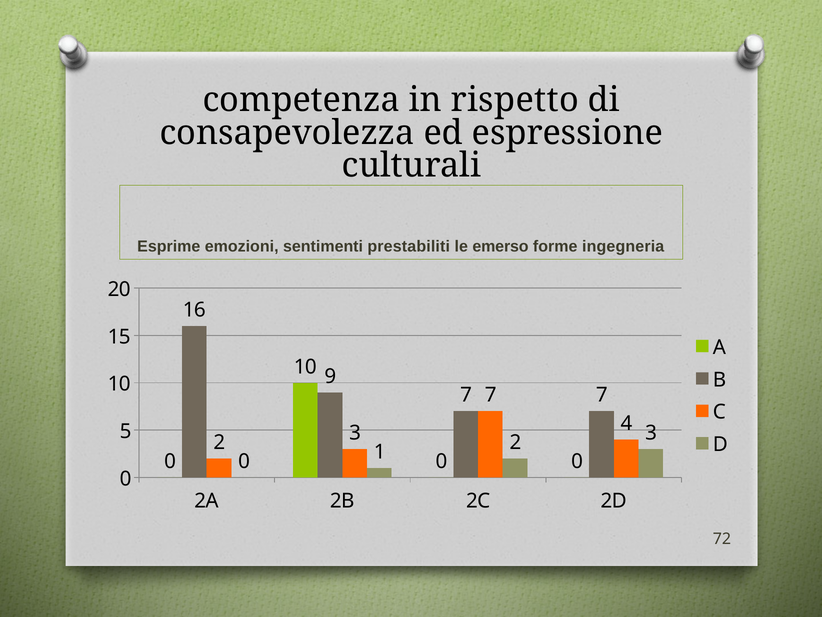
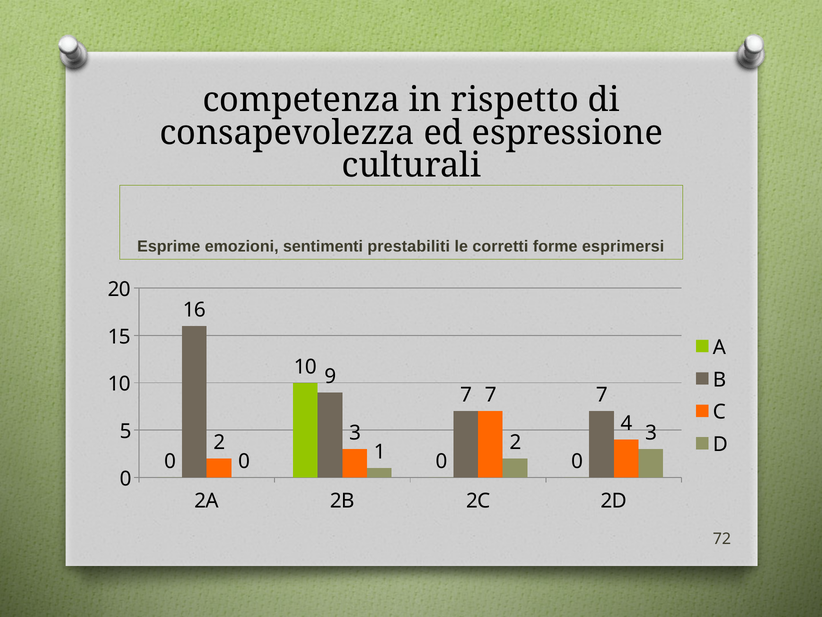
emerso: emerso -> corretti
ingegneria: ingegneria -> esprimersi
